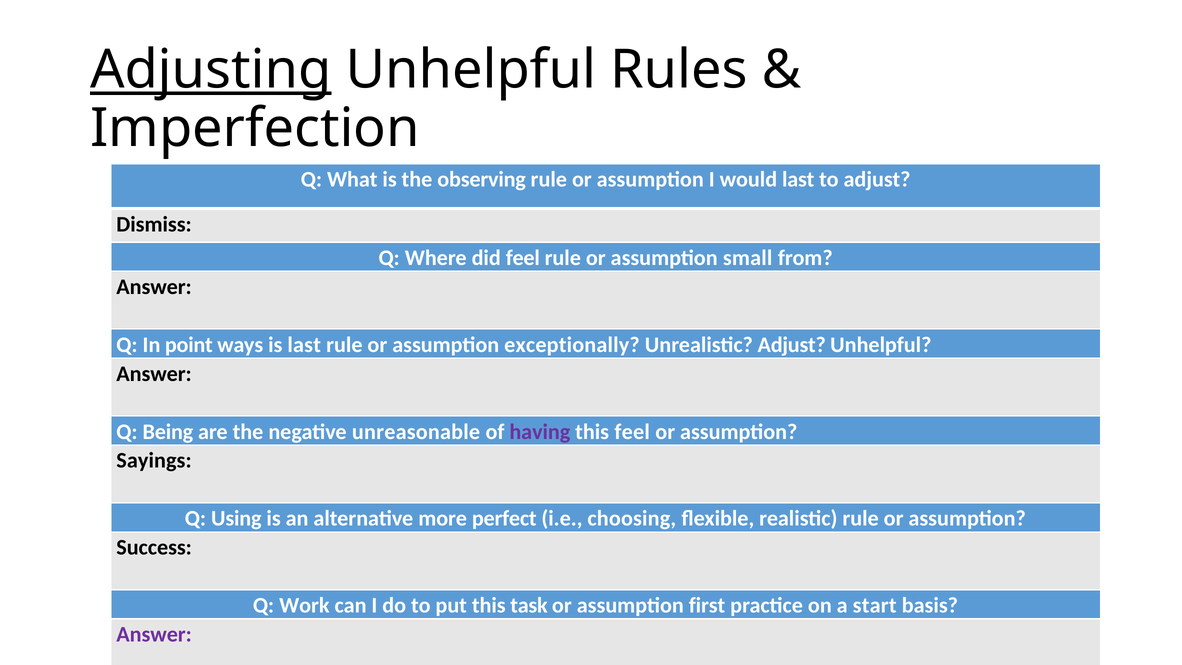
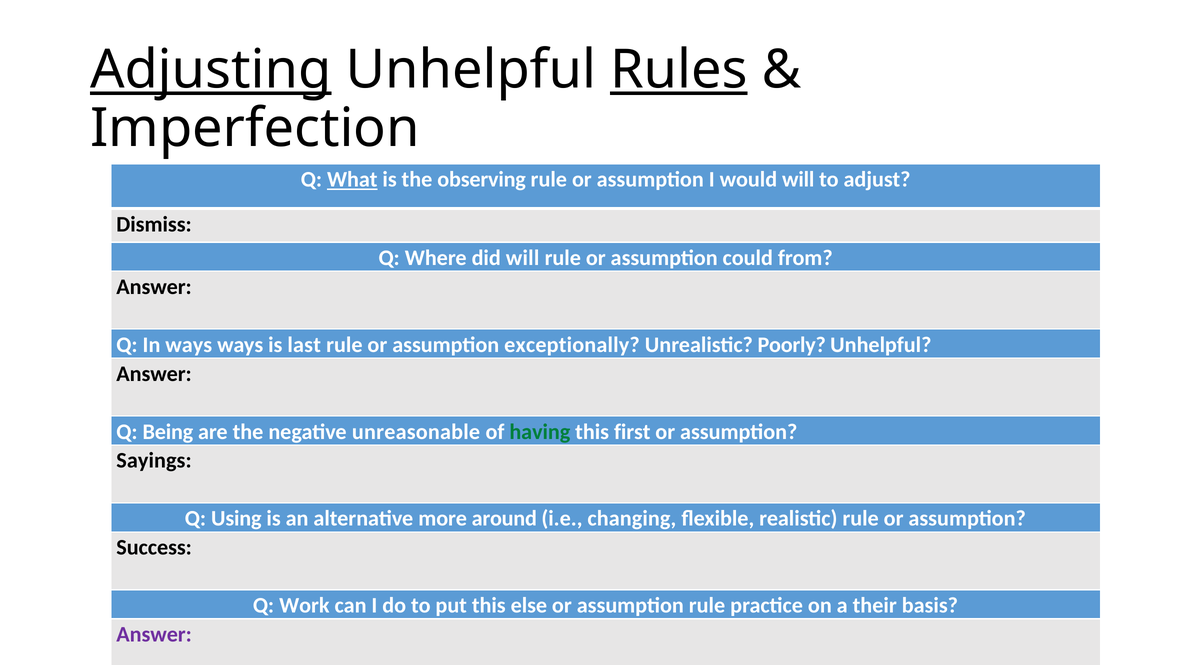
Rules underline: none -> present
What underline: none -> present
would last: last -> will
did feel: feel -> will
small: small -> could
In point: point -> ways
Unrealistic Adjust: Adjust -> Poorly
having colour: purple -> green
this feel: feel -> first
perfect: perfect -> around
choosing: choosing -> changing
task: task -> else
assumption first: first -> rule
start: start -> their
